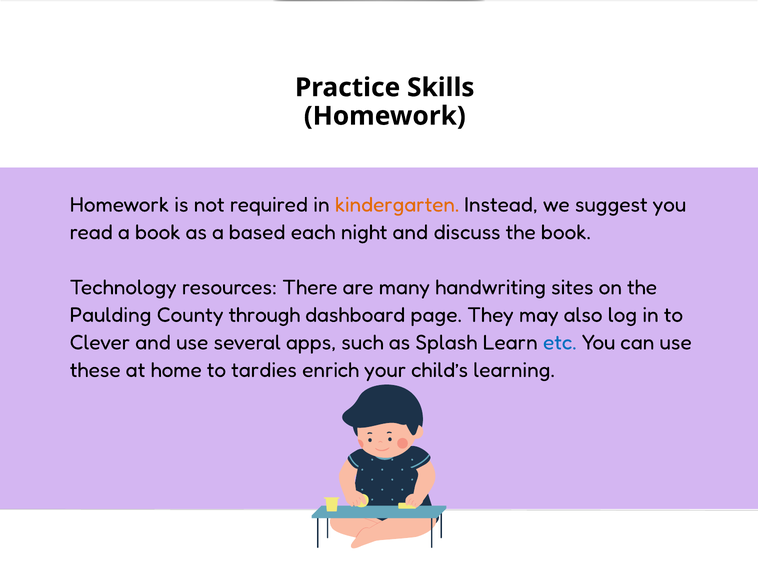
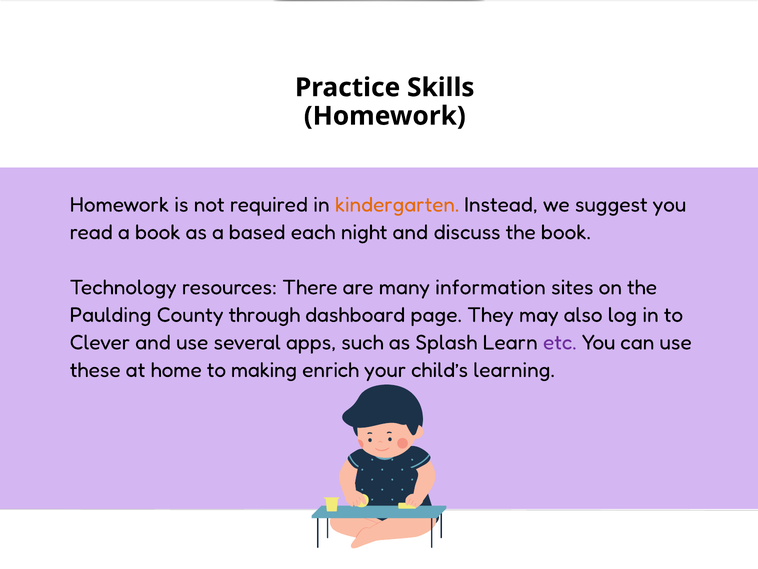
handwriting: handwriting -> information
etc colour: blue -> purple
tardies: tardies -> making
